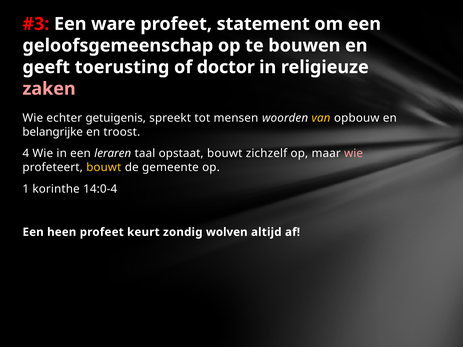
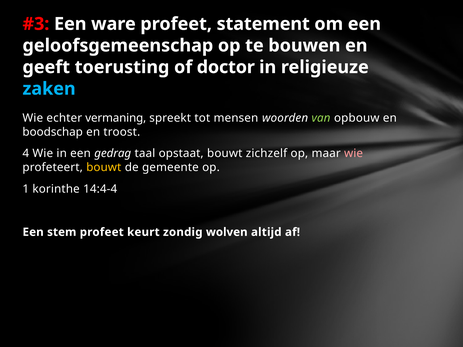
zaken colour: pink -> light blue
getuigenis: getuigenis -> vermaning
van colour: yellow -> light green
belangrijke: belangrijke -> boodschap
leraren: leraren -> gedrag
14:0-4: 14:0-4 -> 14:4-4
heen: heen -> stem
